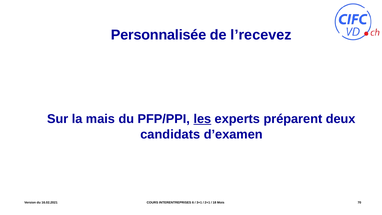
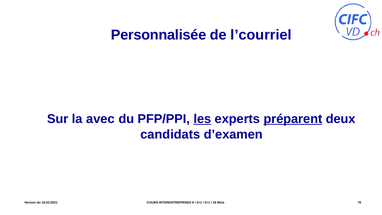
l’recevez: l’recevez -> l’courriel
mais: mais -> avec
préparent underline: none -> present
